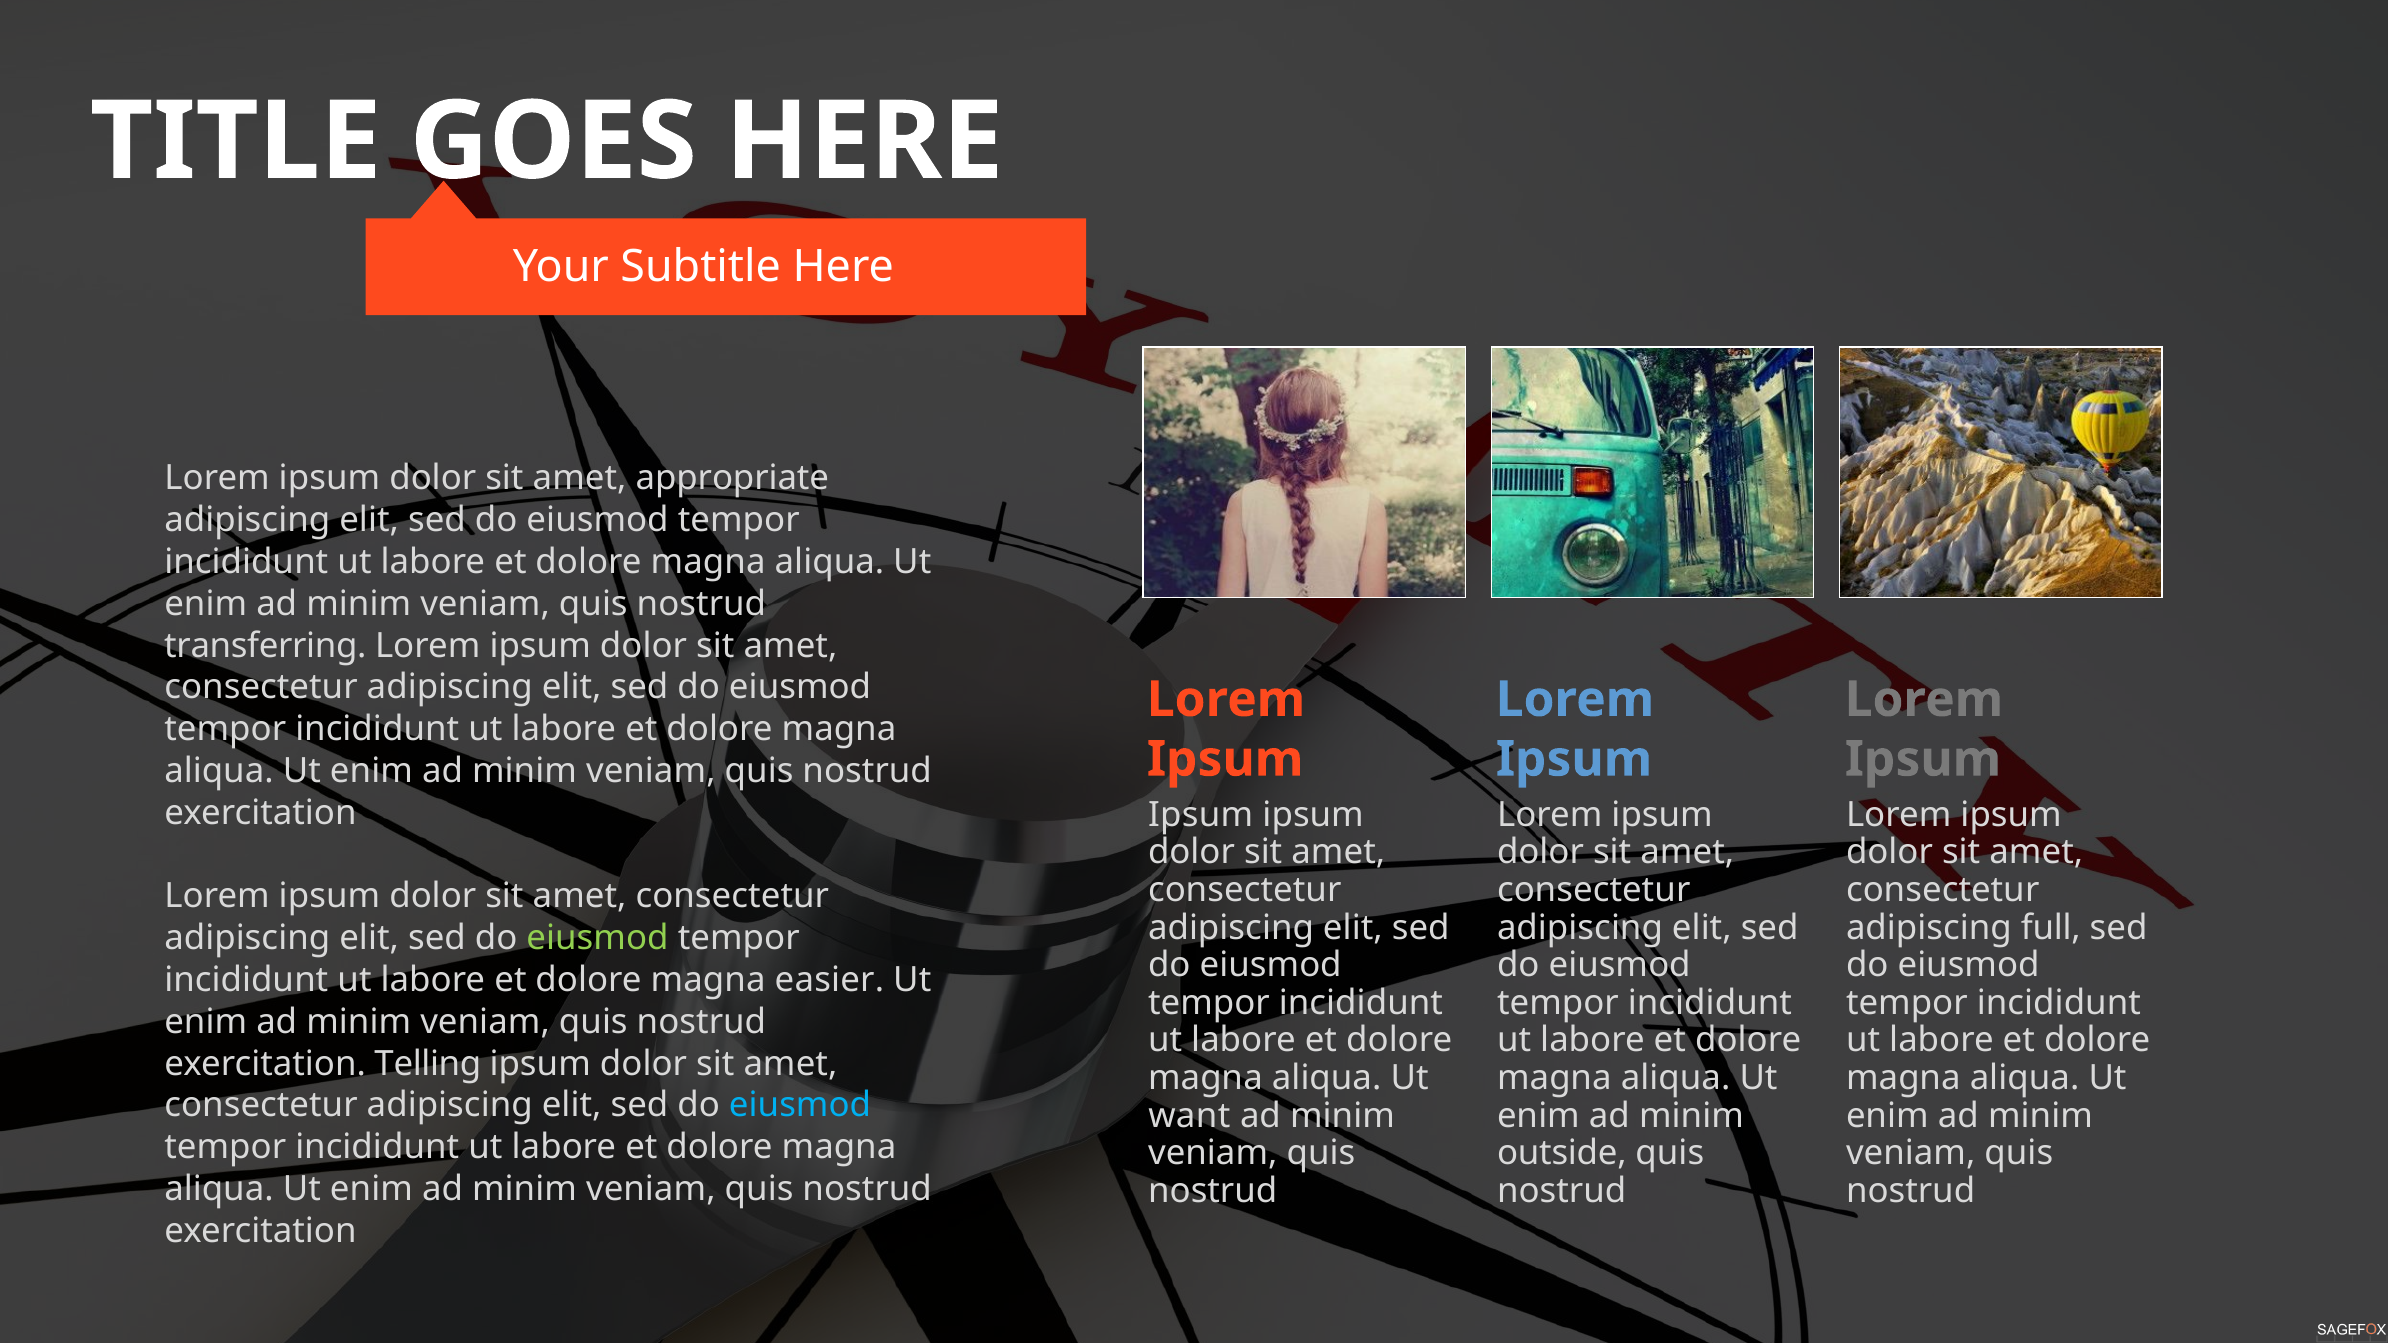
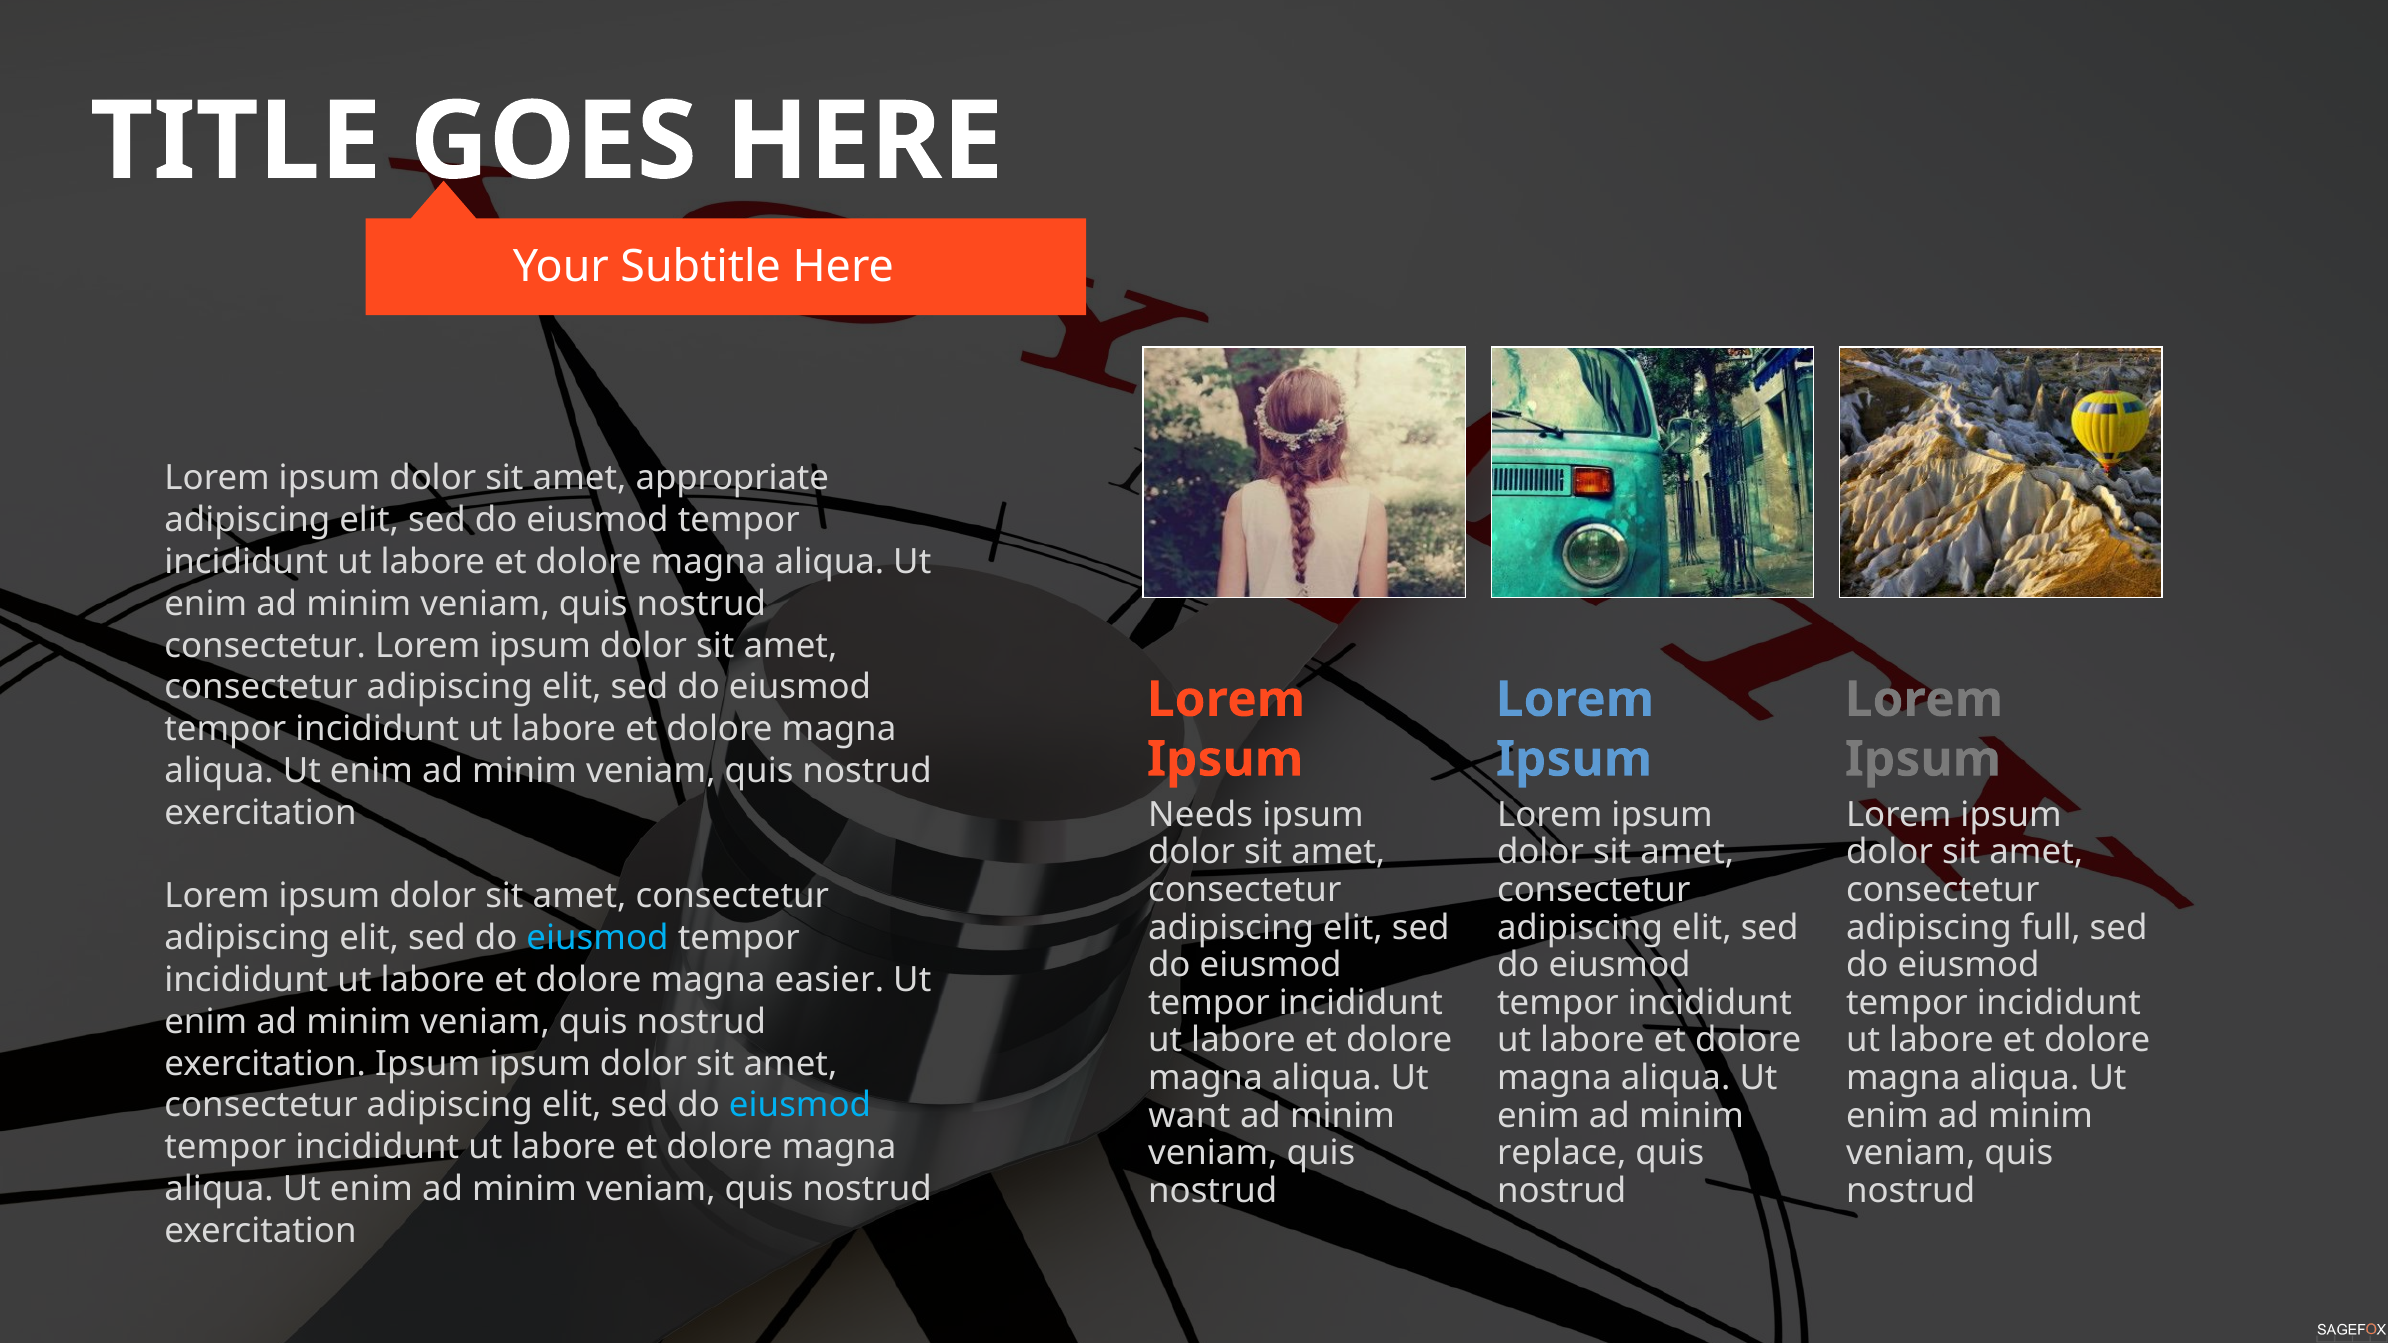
transferring at (265, 646): transferring -> consectetur
Ipsum at (1201, 815): Ipsum -> Needs
eiusmod at (598, 938) colour: light green -> light blue
exercitation Telling: Telling -> Ipsum
outside: outside -> replace
